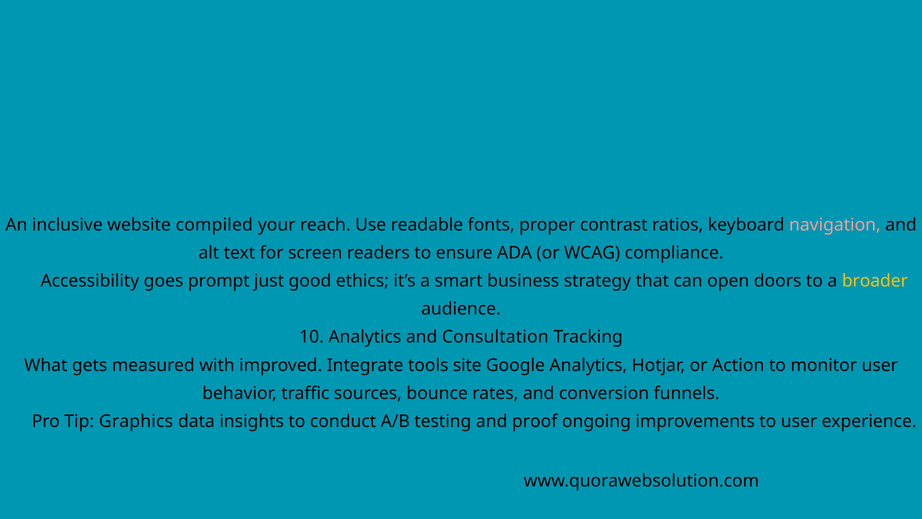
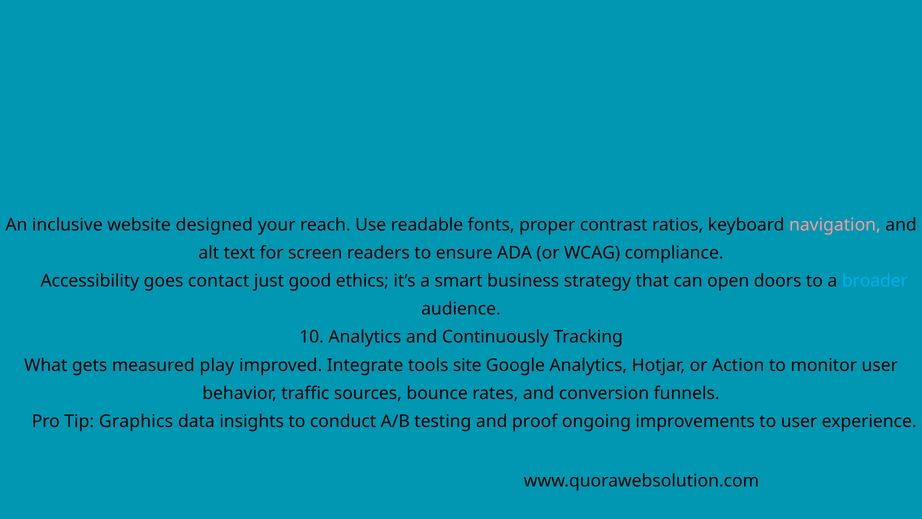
compiled: compiled -> designed
prompt: prompt -> contact
broader colour: yellow -> light blue
Consultation: Consultation -> Continuously
with: with -> play
